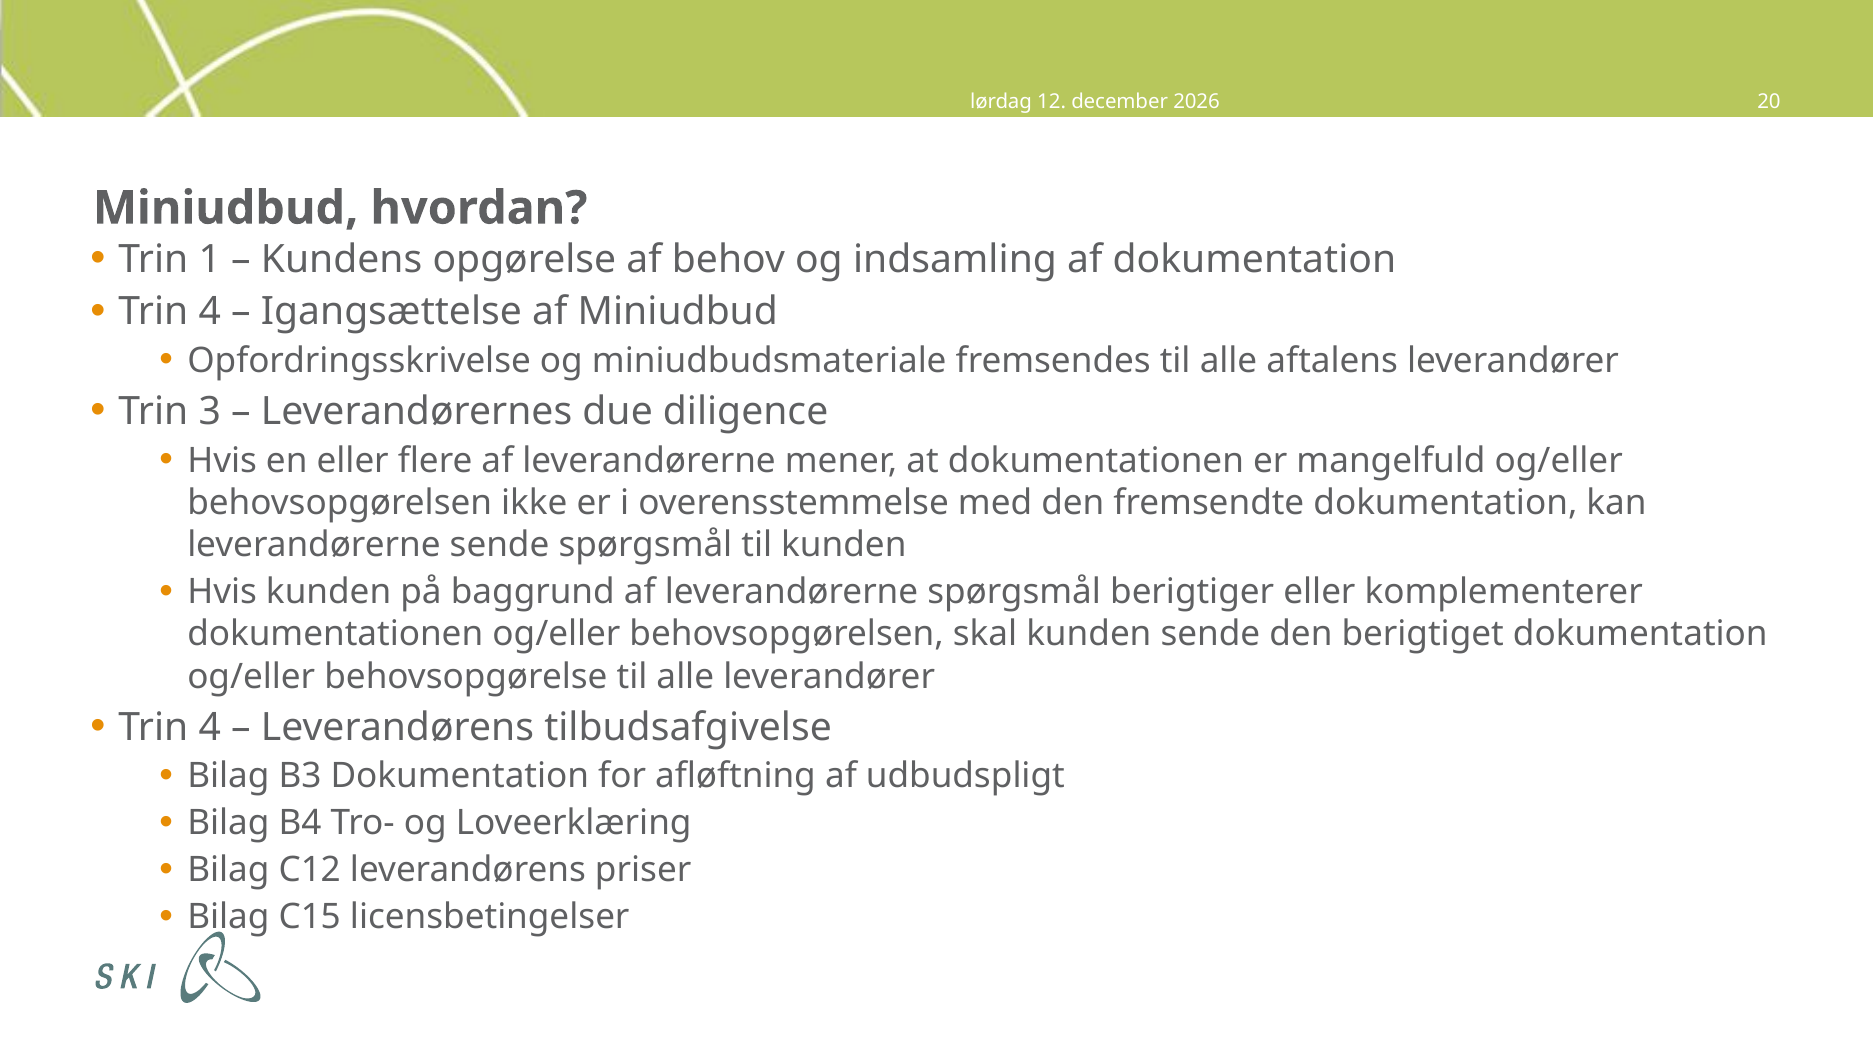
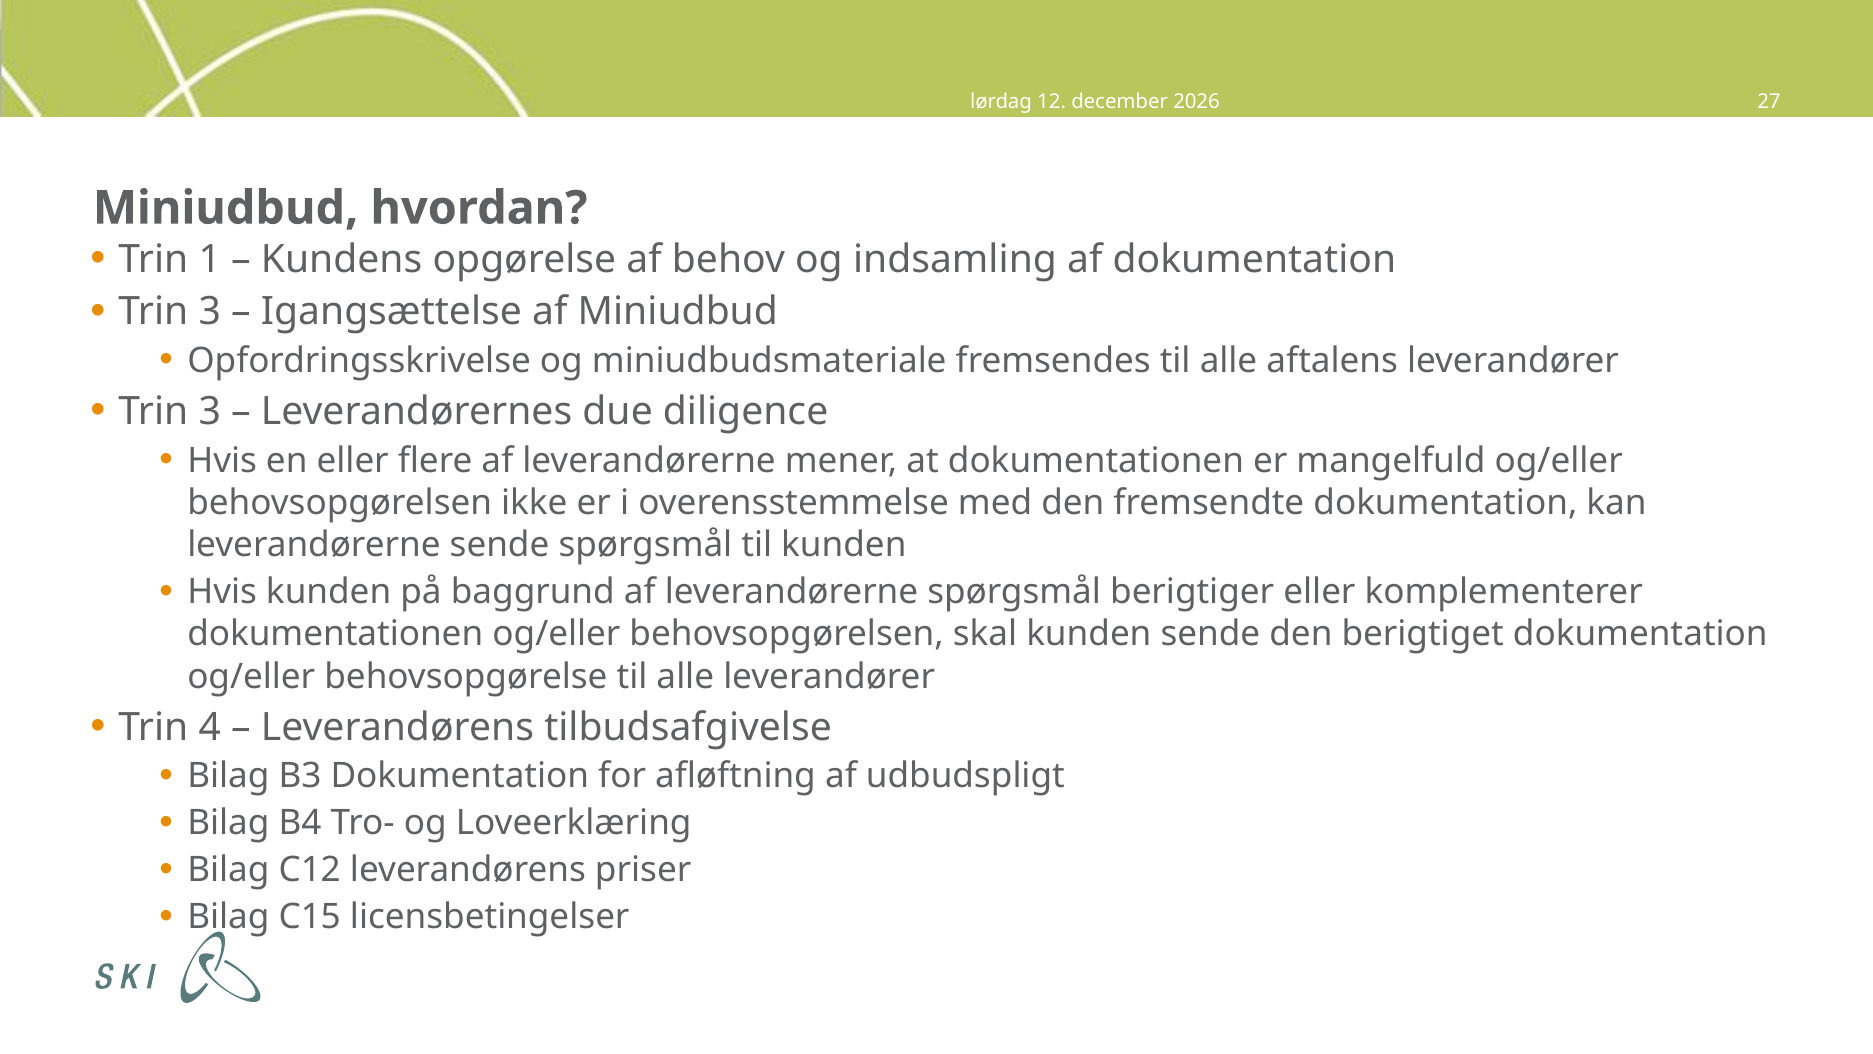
20: 20 -> 27
4 at (210, 312): 4 -> 3
